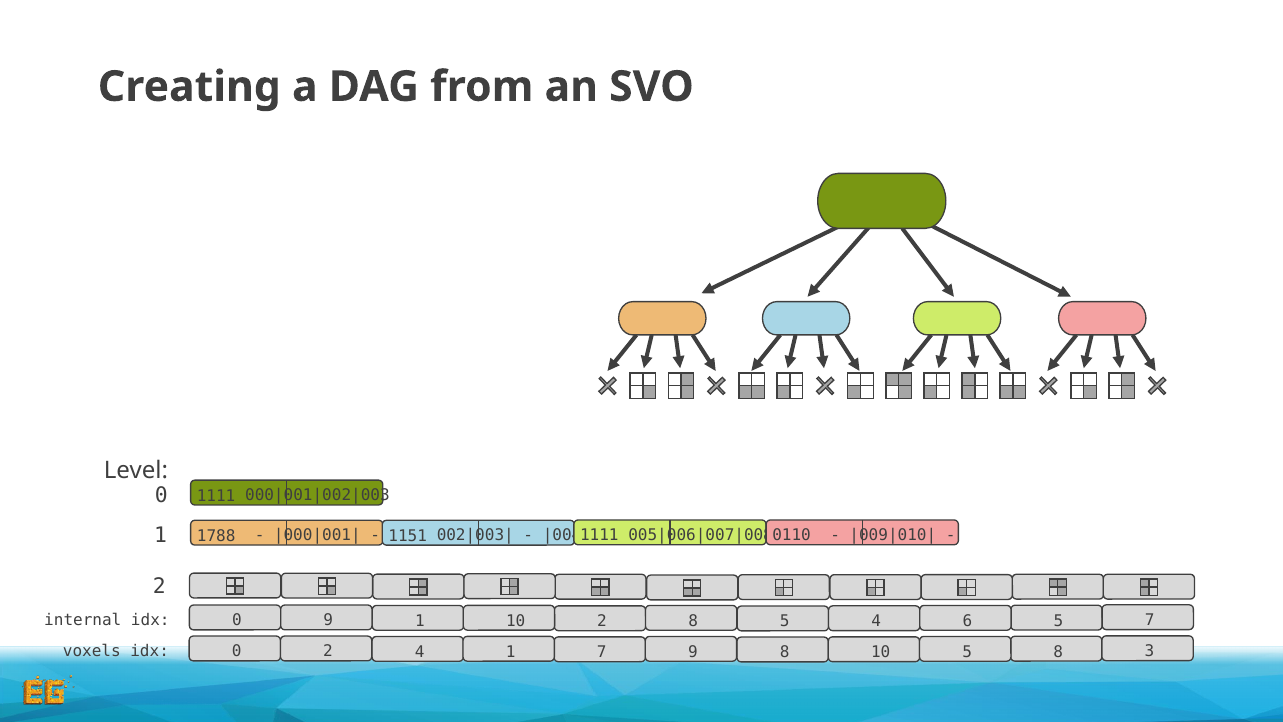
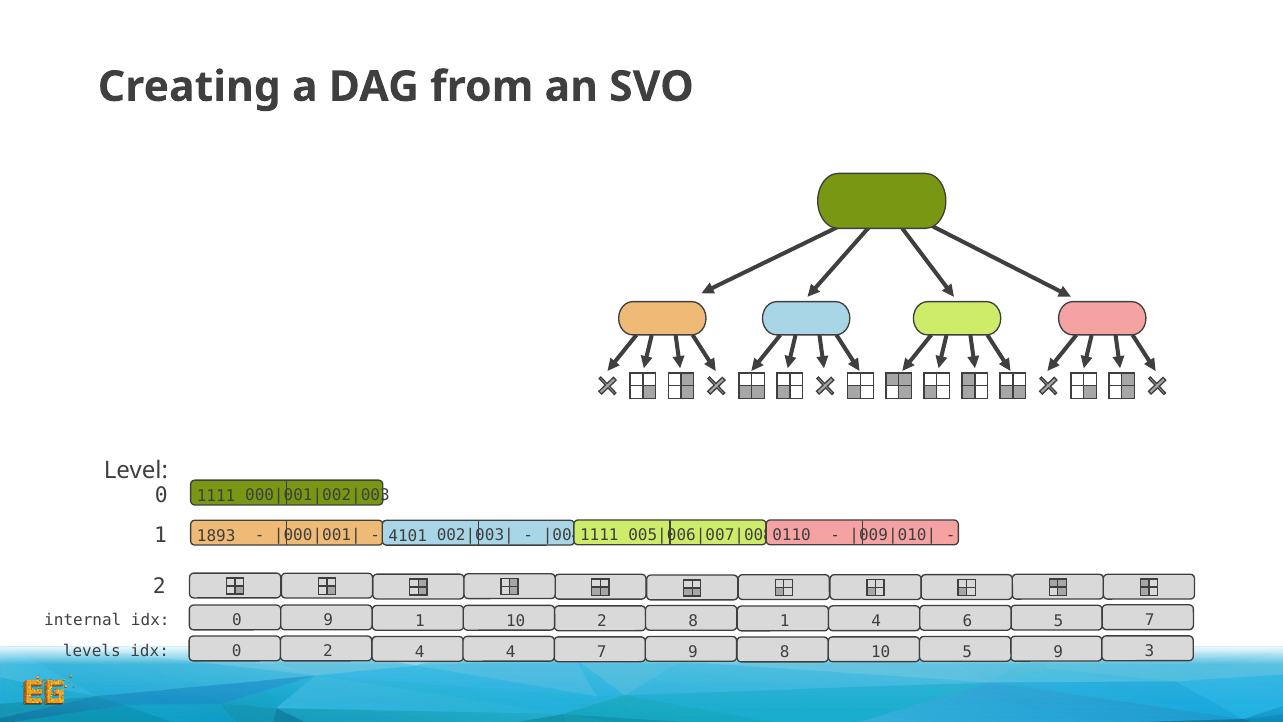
1788: 1788 -> 1893
1151: 1151 -> 4101
2 5: 5 -> 1
voxels: voxels -> levels
2 1: 1 -> 4
10 8: 8 -> 9
